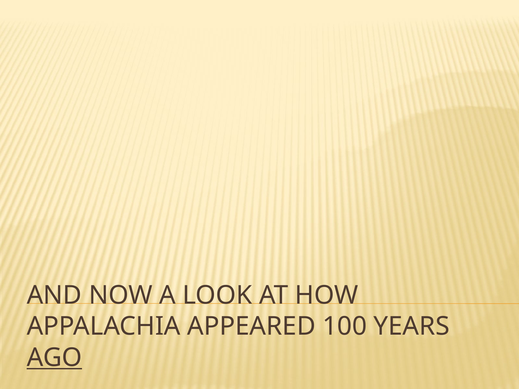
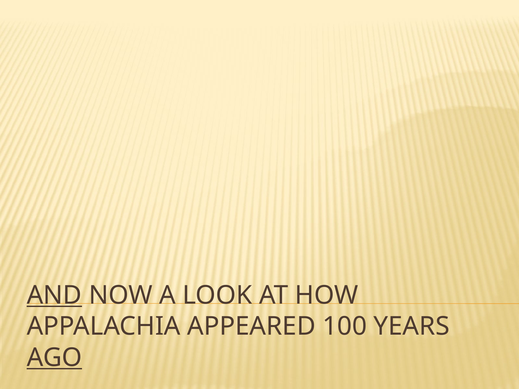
AND underline: none -> present
